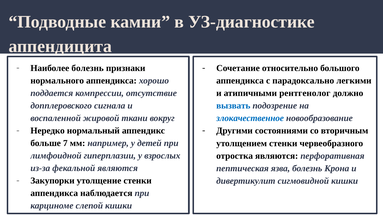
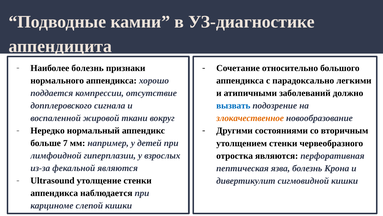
рентгенолог: рентгенолог -> заболеваний
злокачественное colour: blue -> orange
Закупорки: Закупорки -> Ultrasound
